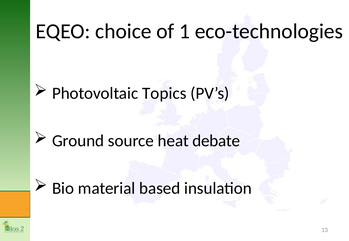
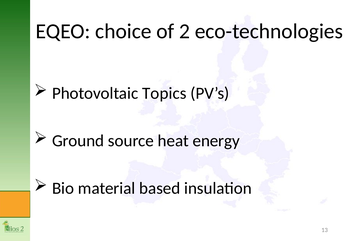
1: 1 -> 2
debate: debate -> energy
